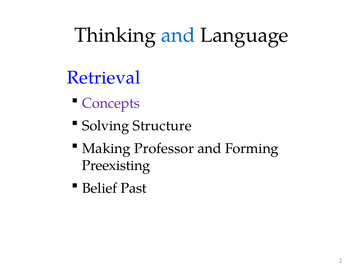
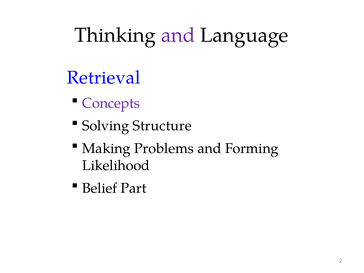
and at (178, 35) colour: blue -> purple
Professor: Professor -> Problems
Preexisting: Preexisting -> Likelihood
Past: Past -> Part
